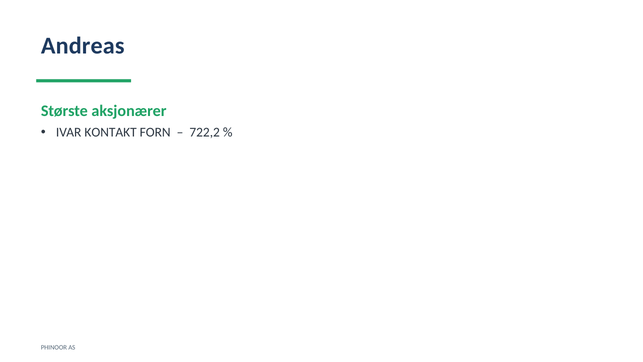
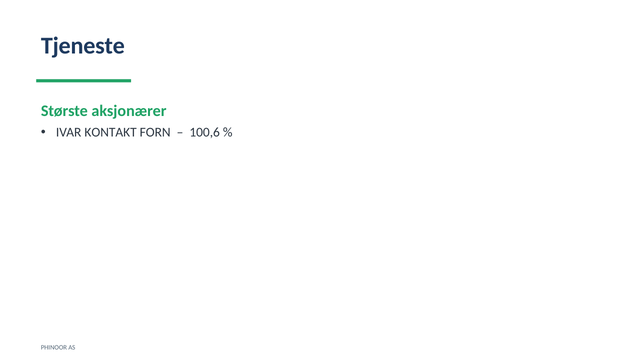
Andreas: Andreas -> Tjeneste
722,2: 722,2 -> 100,6
